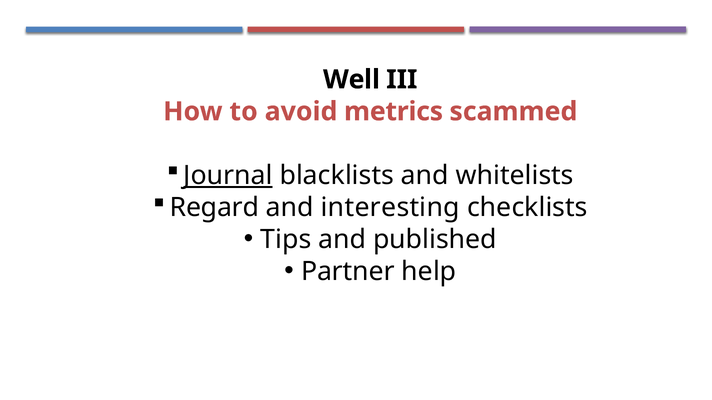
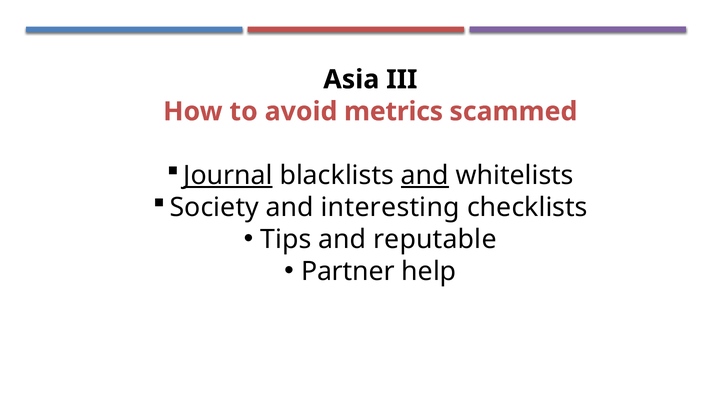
Well: Well -> Asia
and at (425, 176) underline: none -> present
Regard: Regard -> Society
published: published -> reputable
